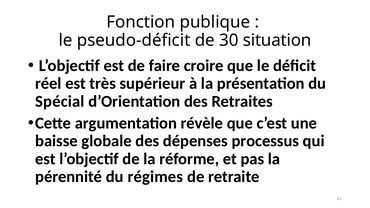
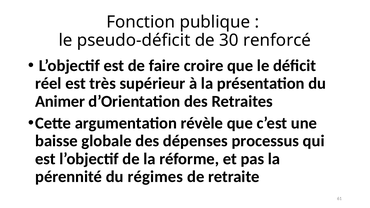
situation: situation -> renforcé
Spécial: Spécial -> Animer
